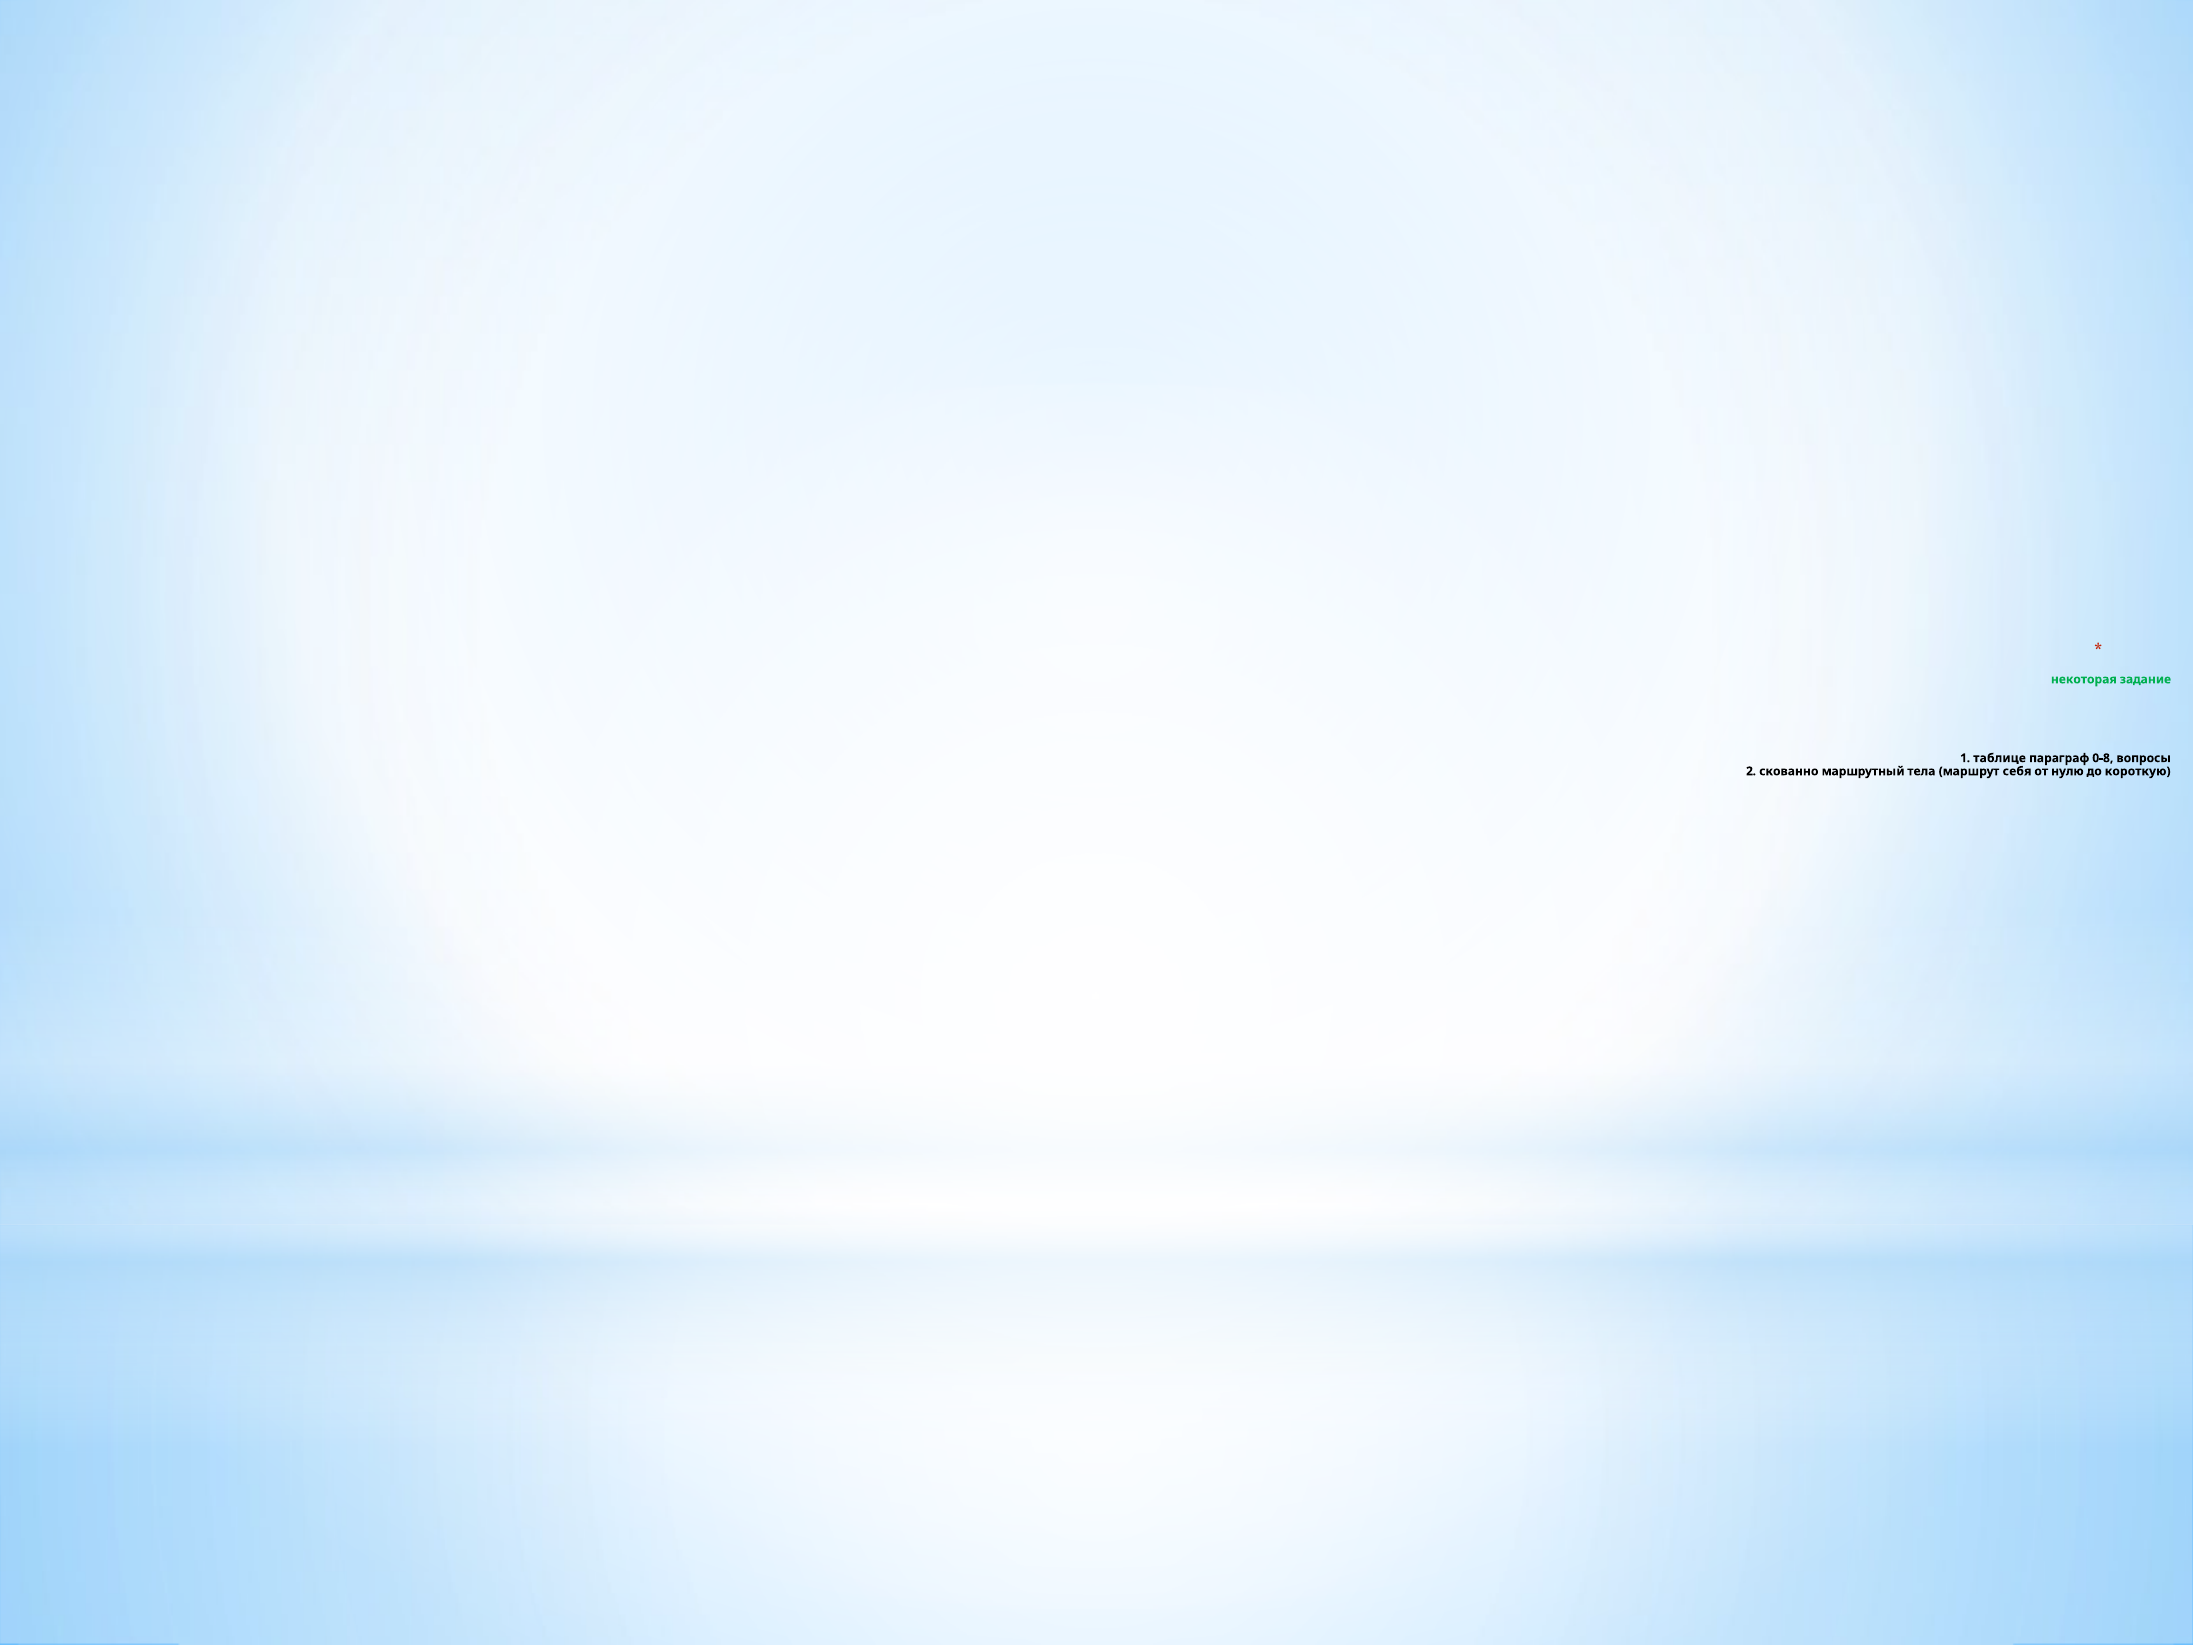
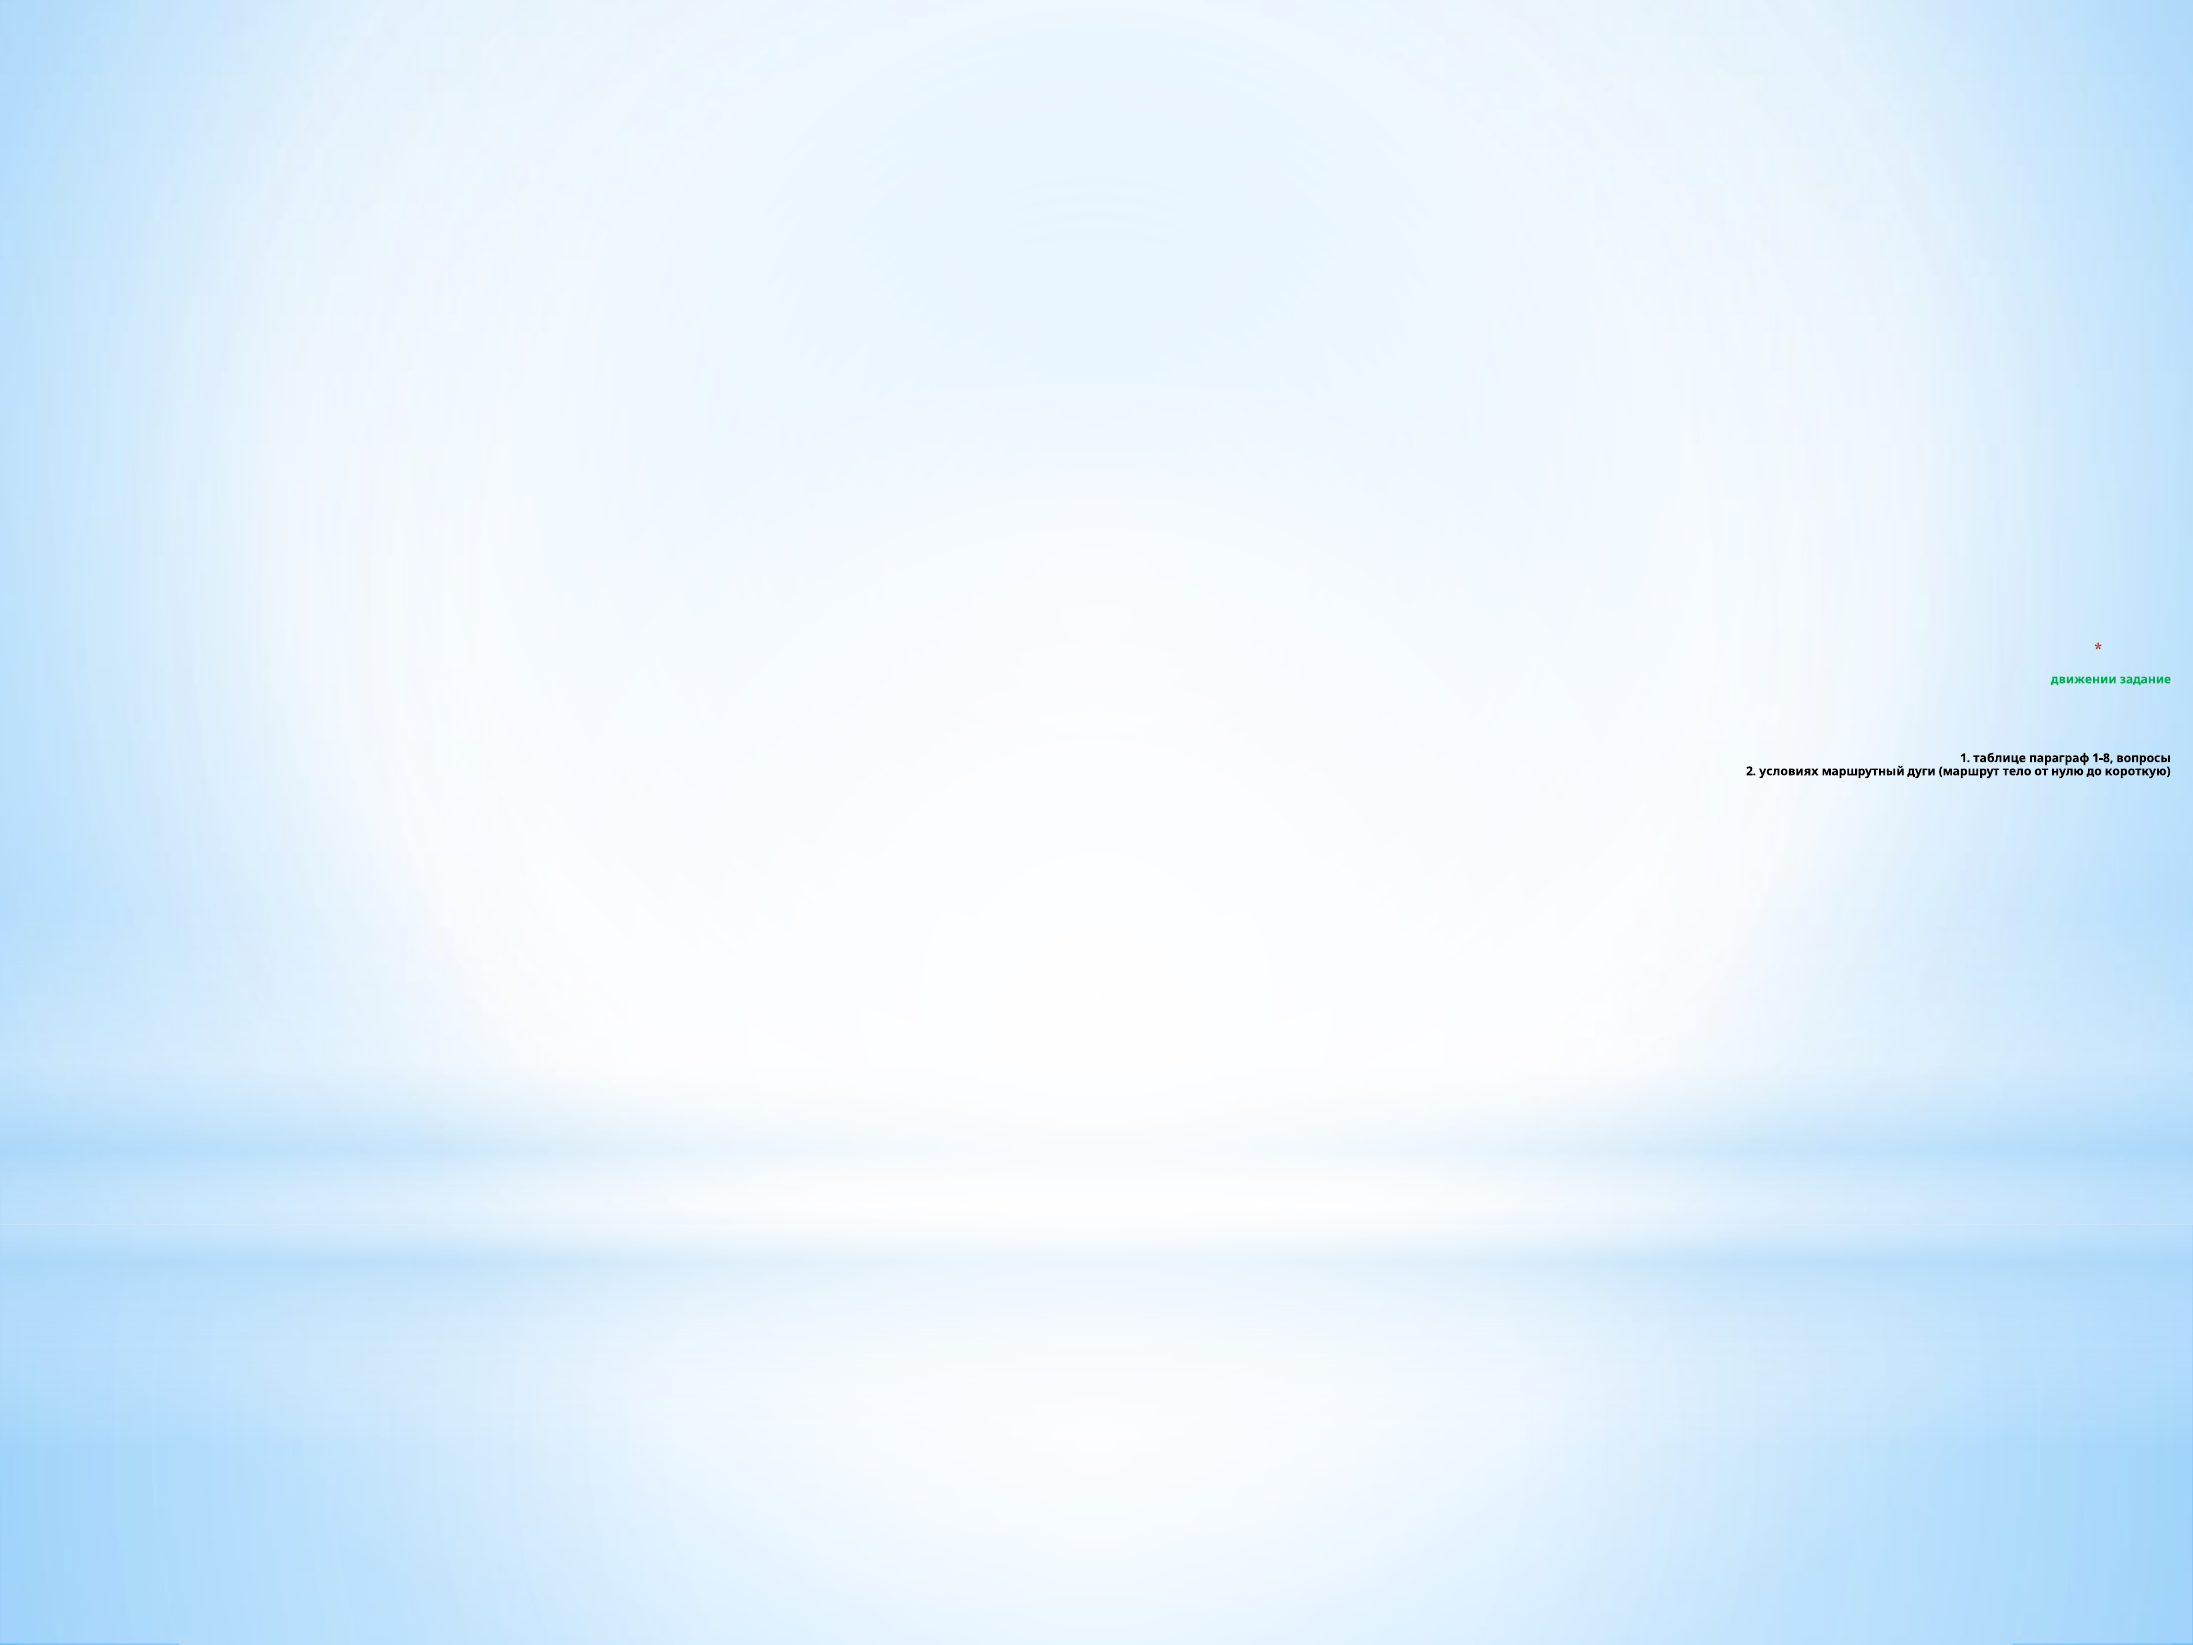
некоторая: некоторая -> движении
0-8: 0-8 -> 1-8
скованно: скованно -> условиях
тела: тела -> дуги
себя: себя -> тело
